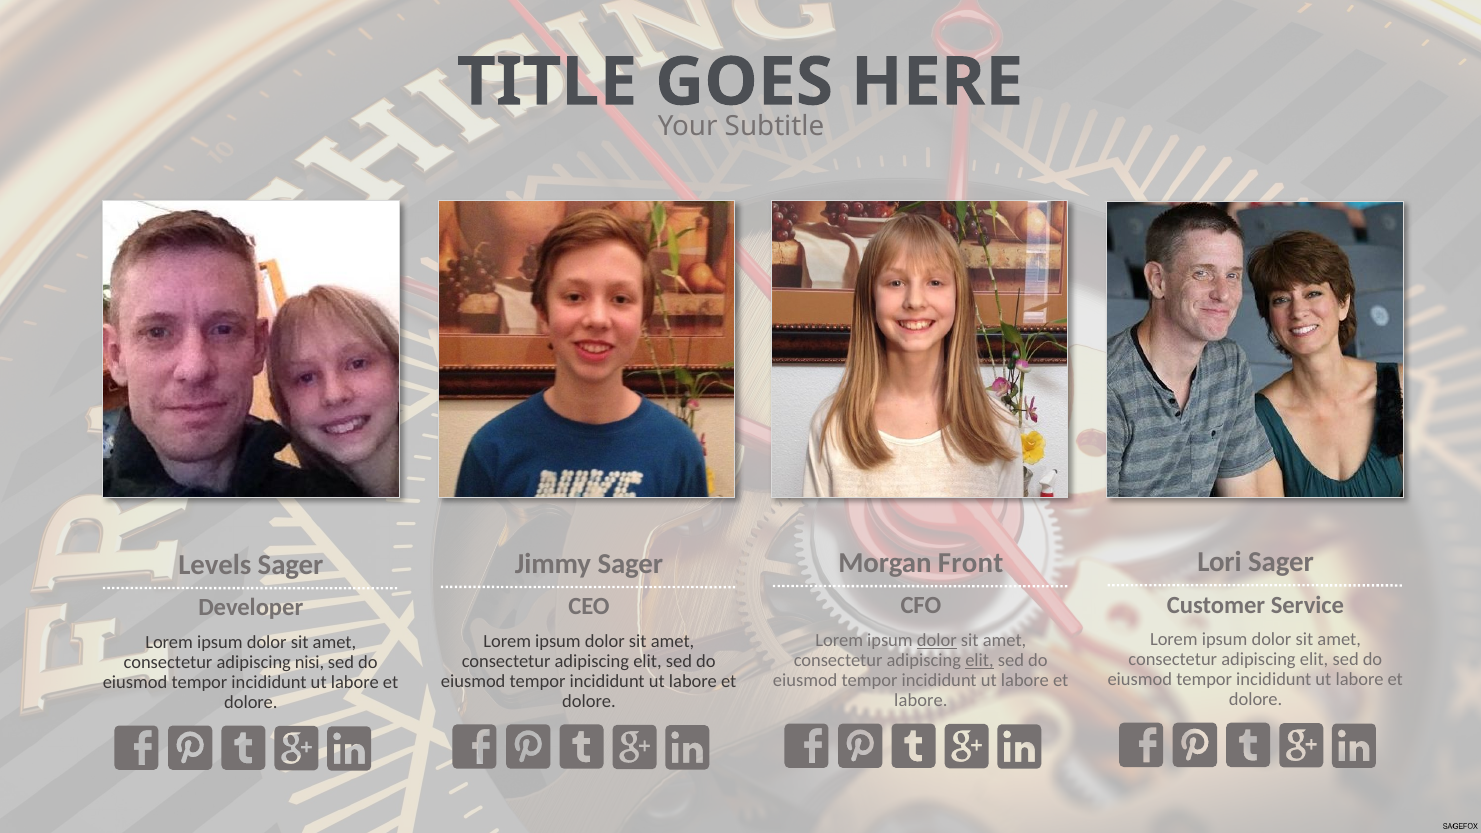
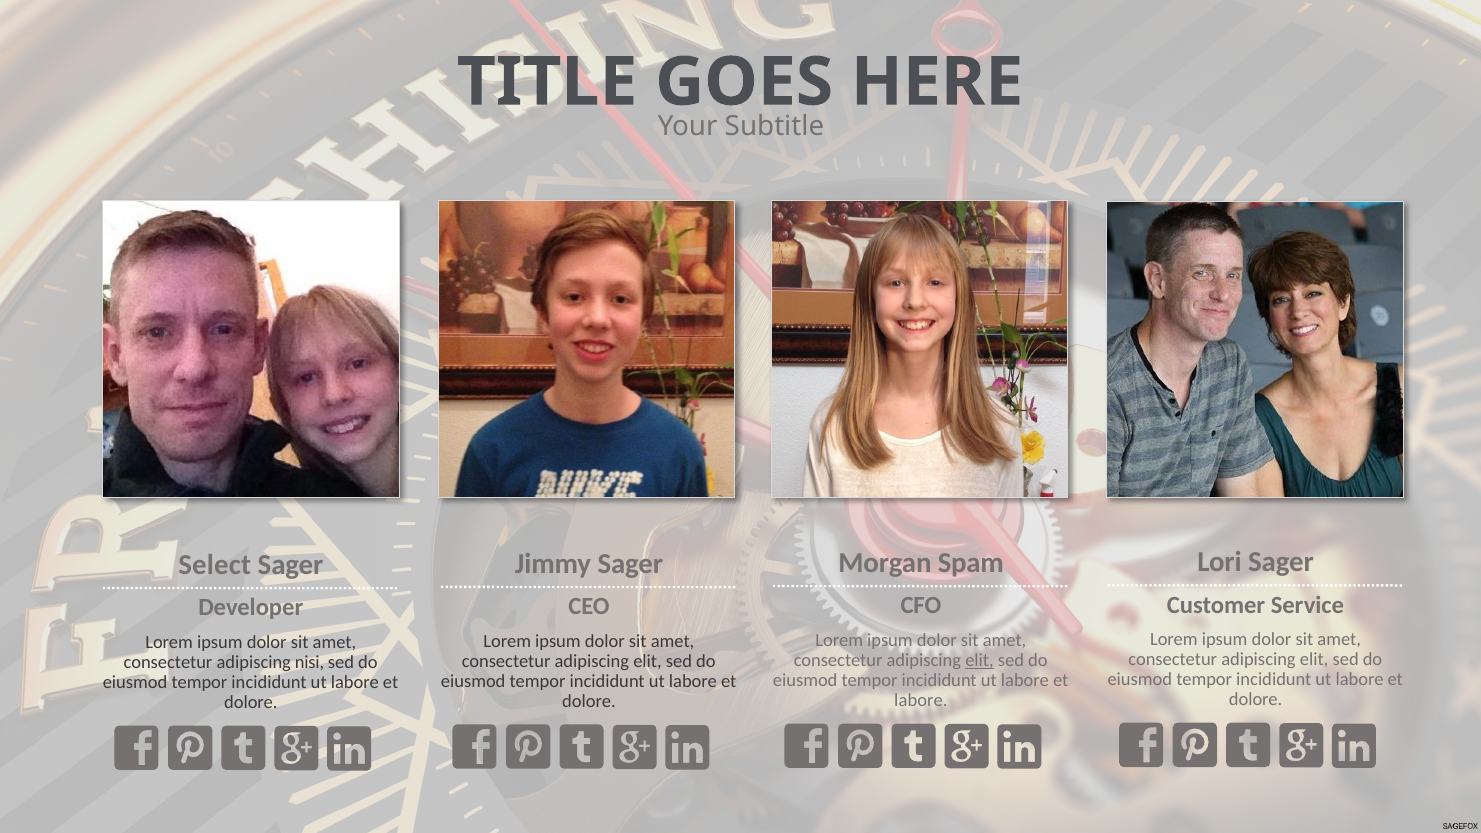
Front: Front -> Spam
Levels: Levels -> Select
dolor at (937, 641) underline: present -> none
